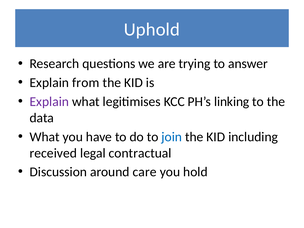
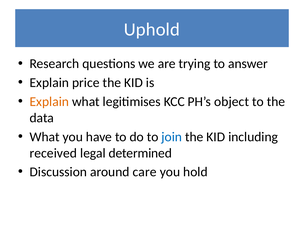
from: from -> price
Explain at (49, 102) colour: purple -> orange
linking: linking -> object
contractual: contractual -> determined
